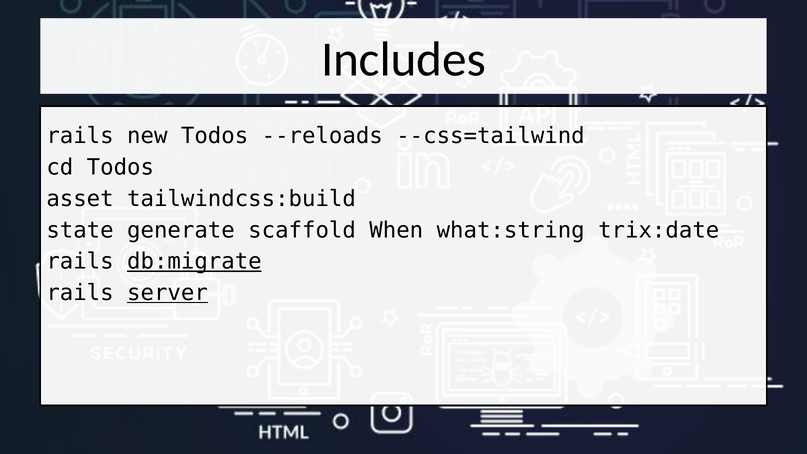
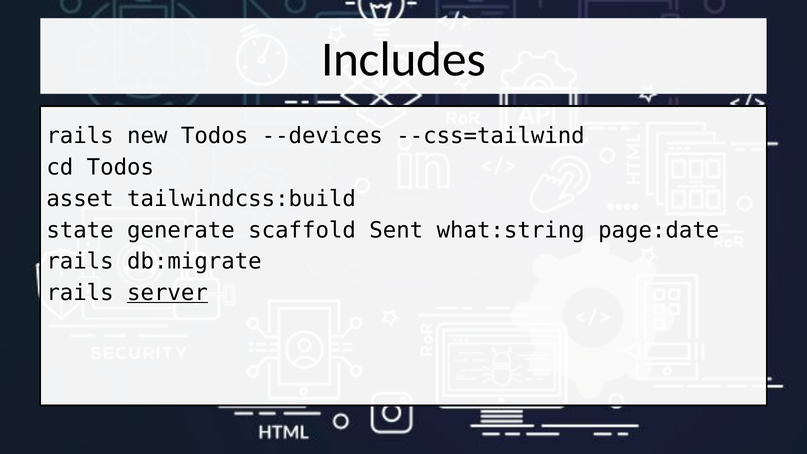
--reloads: --reloads -> --devices
When: When -> Sent
trix:date: trix:date -> page:date
db:migrate underline: present -> none
